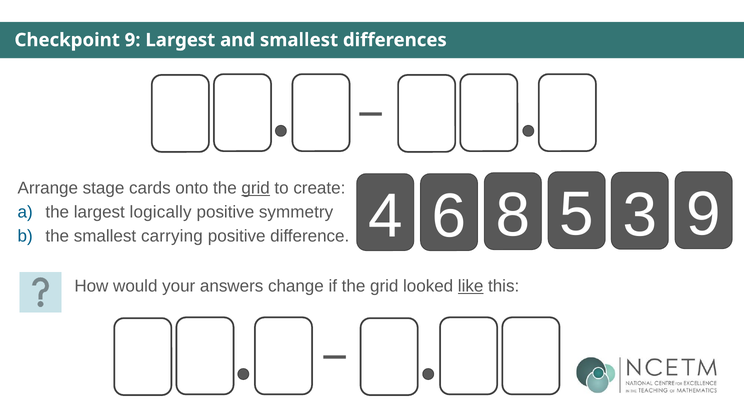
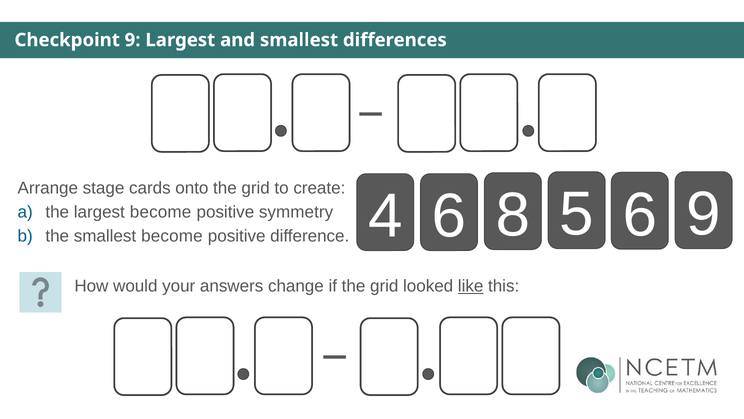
grid at (256, 188) underline: present -> none
6 3: 3 -> 6
largest logically: logically -> become
smallest carrying: carrying -> become
